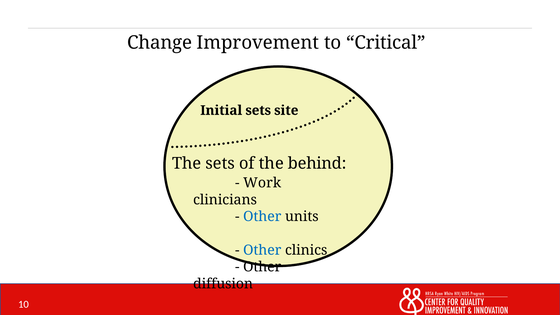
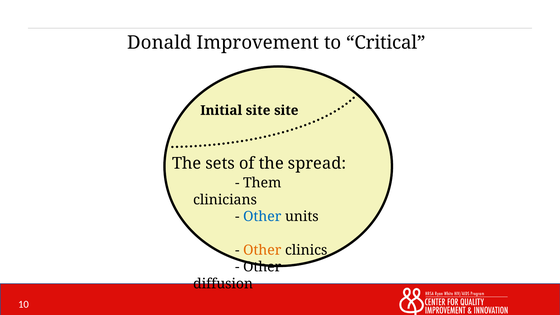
Change: Change -> Donald
Initial sets: sets -> site
behind: behind -> spread
Work: Work -> Them
Other at (262, 250) colour: blue -> orange
